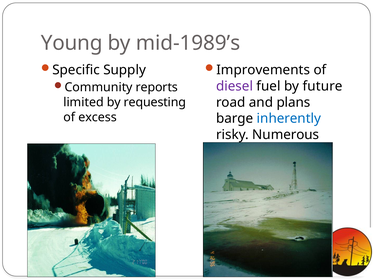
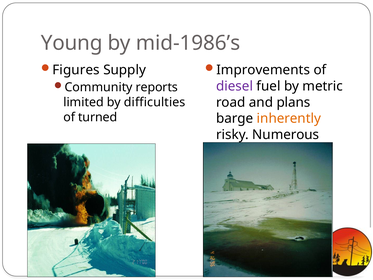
mid-1989’s: mid-1989’s -> mid-1986’s
Specific: Specific -> Figures
future: future -> metric
requesting: requesting -> difficulties
excess: excess -> turned
inherently colour: blue -> orange
